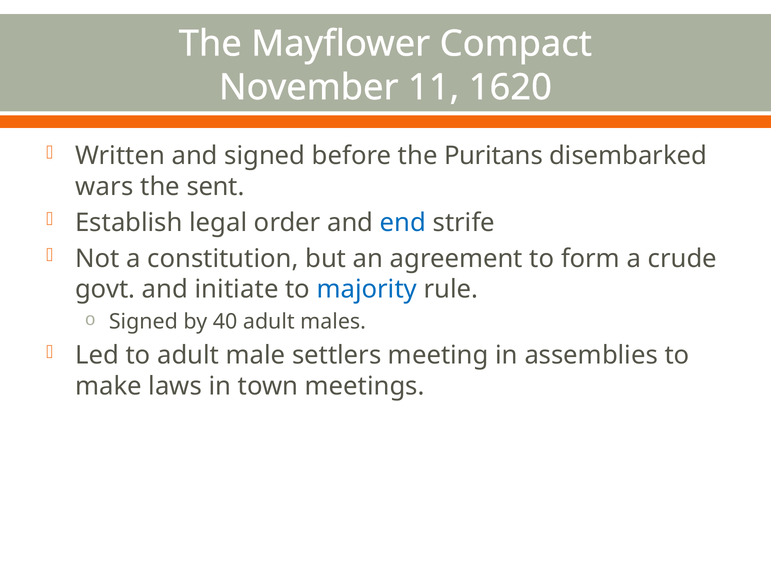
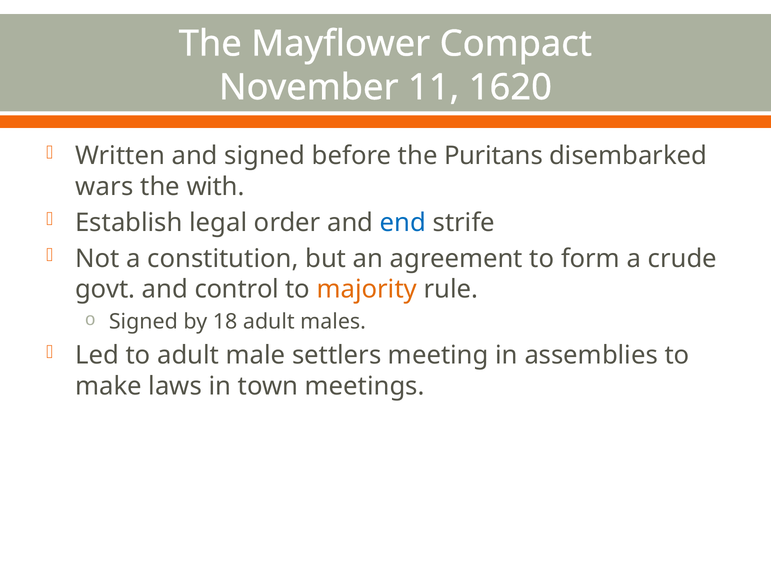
sent: sent -> with
initiate: initiate -> control
majority colour: blue -> orange
40: 40 -> 18
